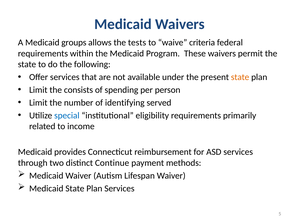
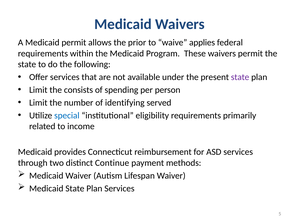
Medicaid groups: groups -> permit
tests: tests -> prior
criteria: criteria -> applies
state at (240, 77) colour: orange -> purple
